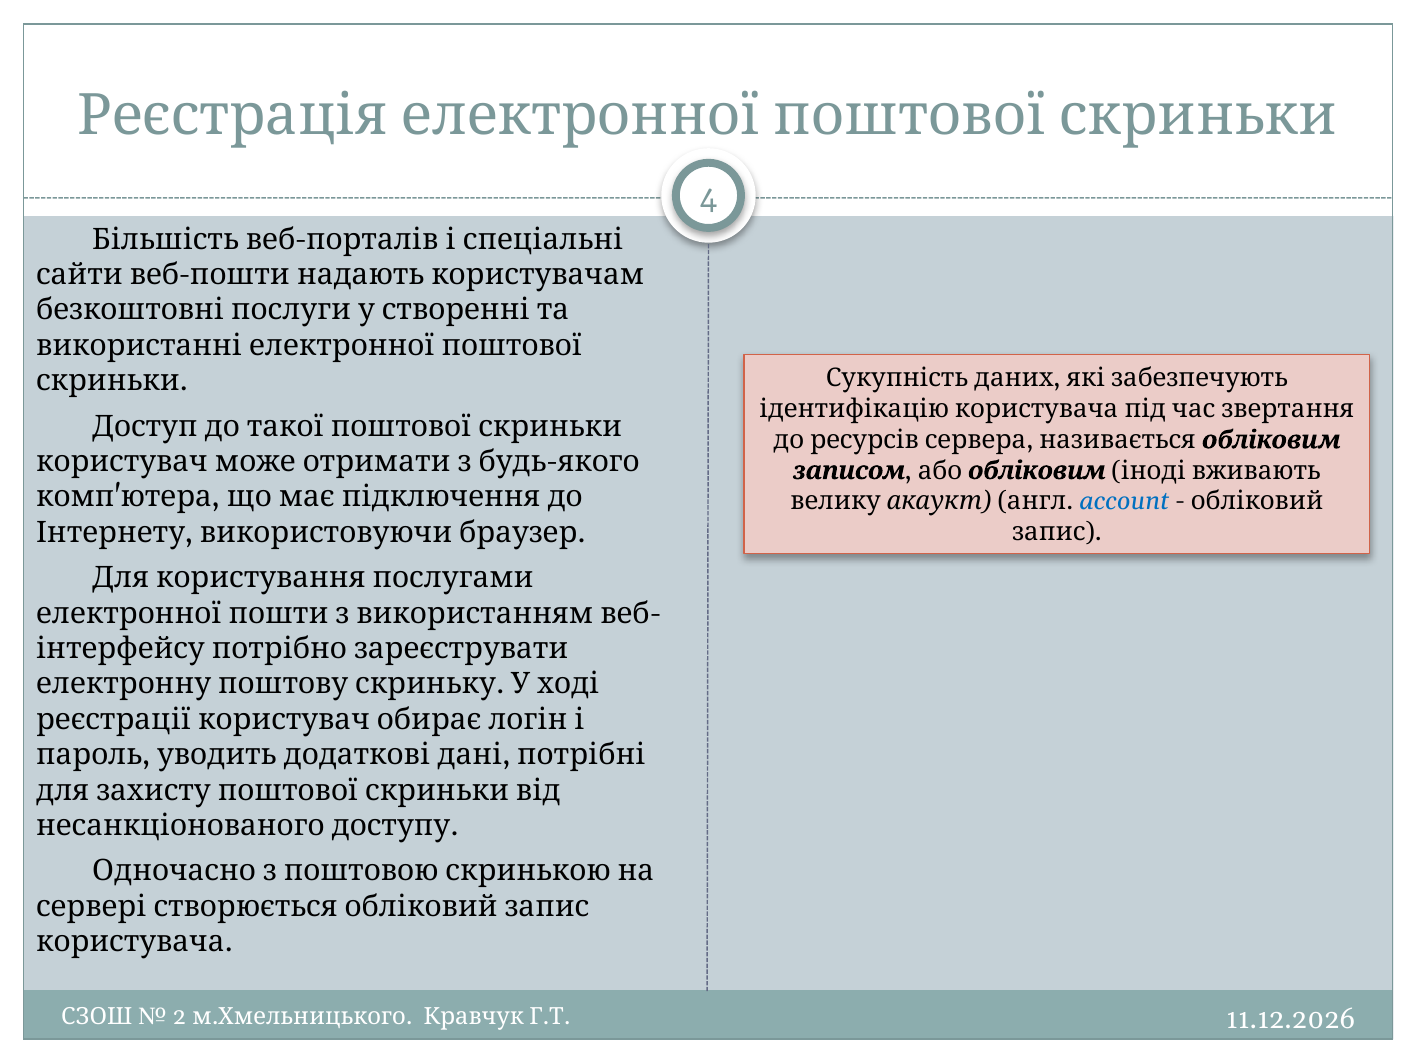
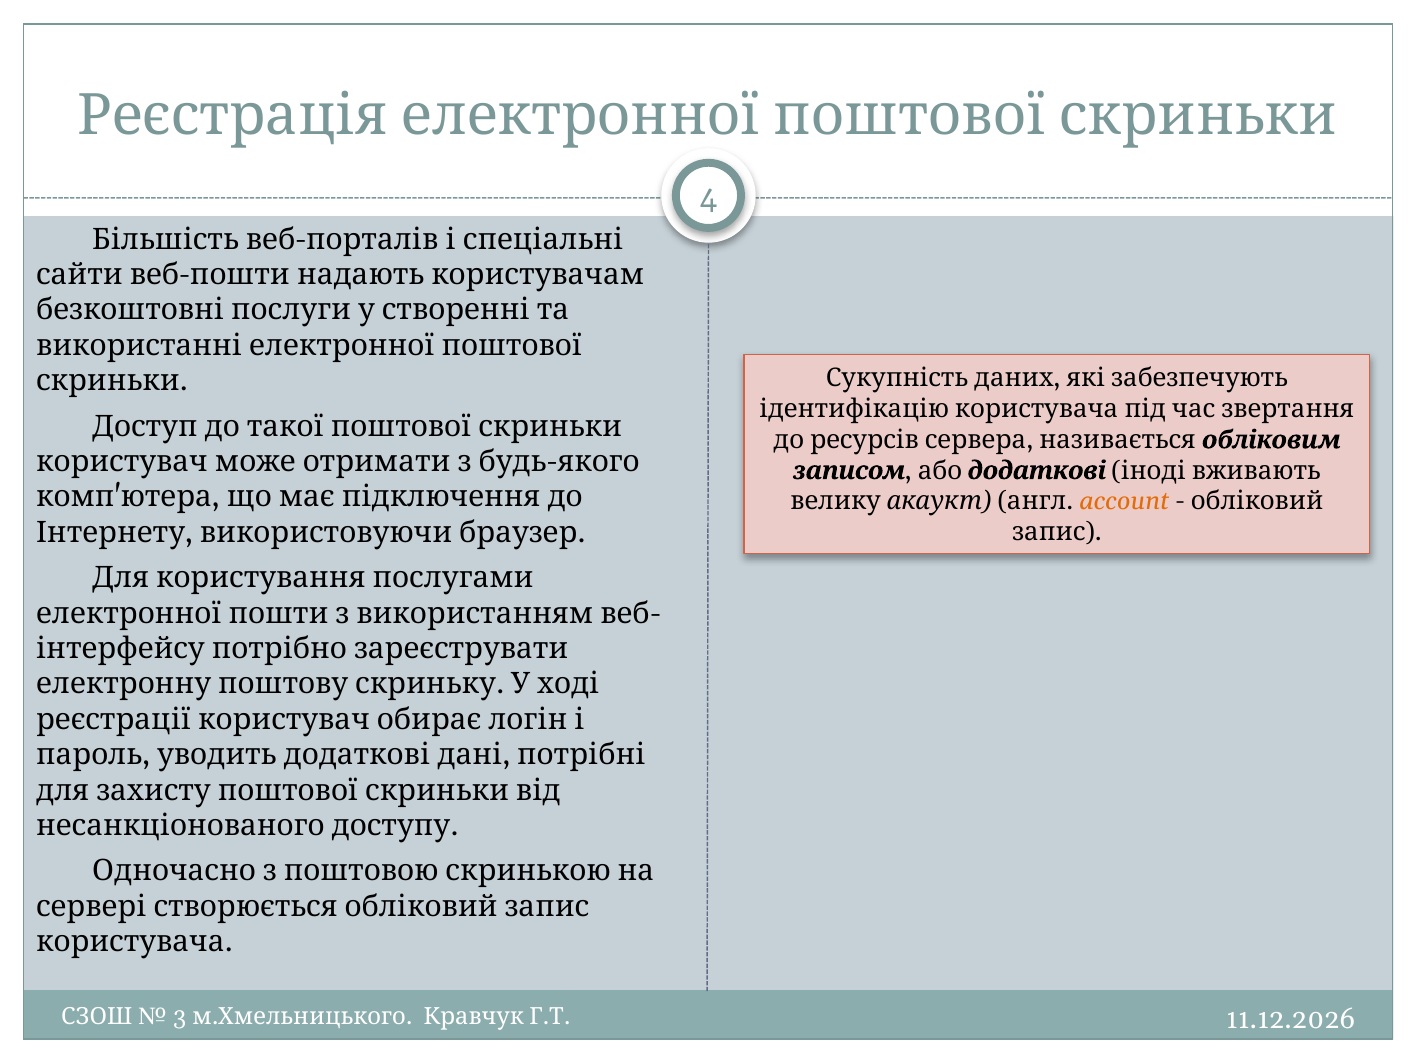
або обліковим: обліковим -> додаткові
account colour: blue -> orange
2: 2 -> 3
